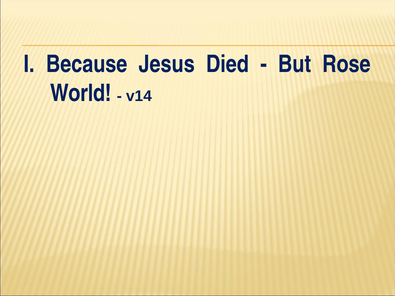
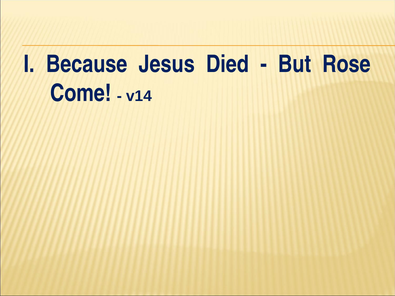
World: World -> Come
